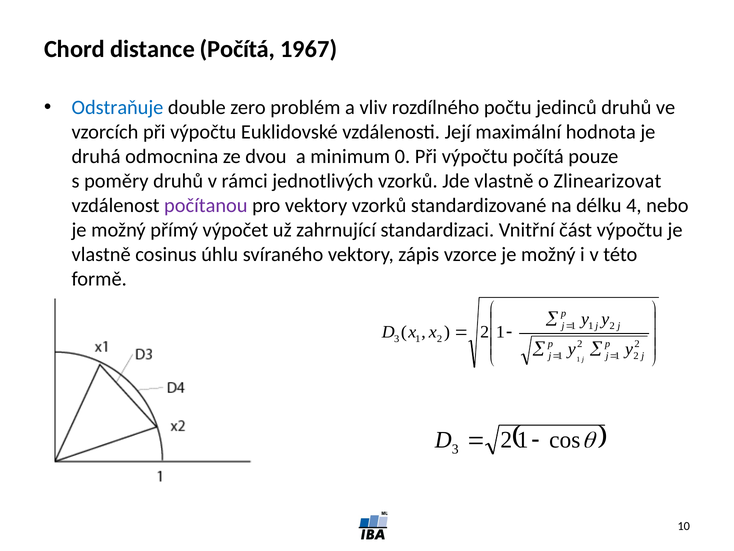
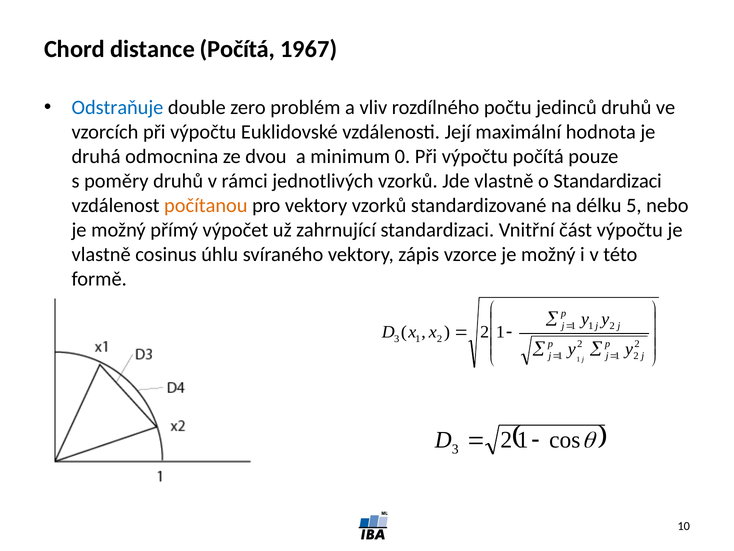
o Zlinearizovat: Zlinearizovat -> Standardizaci
počítanou colour: purple -> orange
4: 4 -> 5
